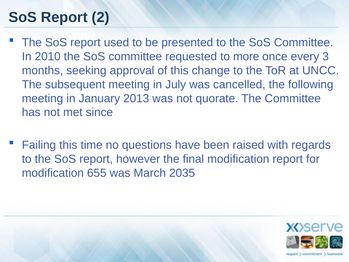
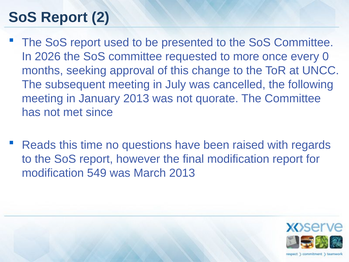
2010: 2010 -> 2026
3: 3 -> 0
Failing: Failing -> Reads
655: 655 -> 549
March 2035: 2035 -> 2013
